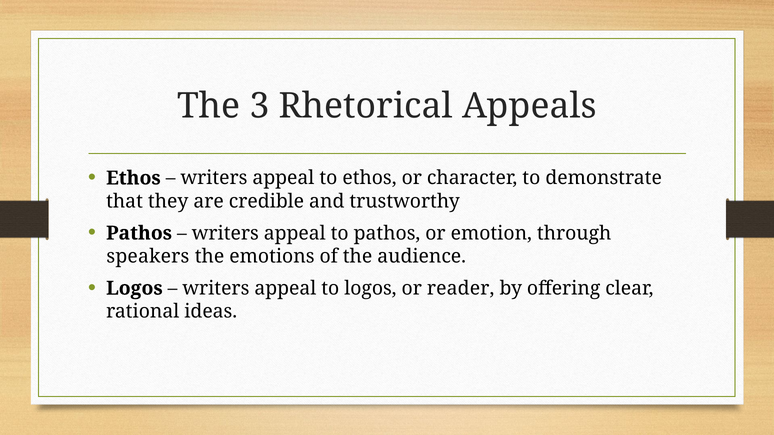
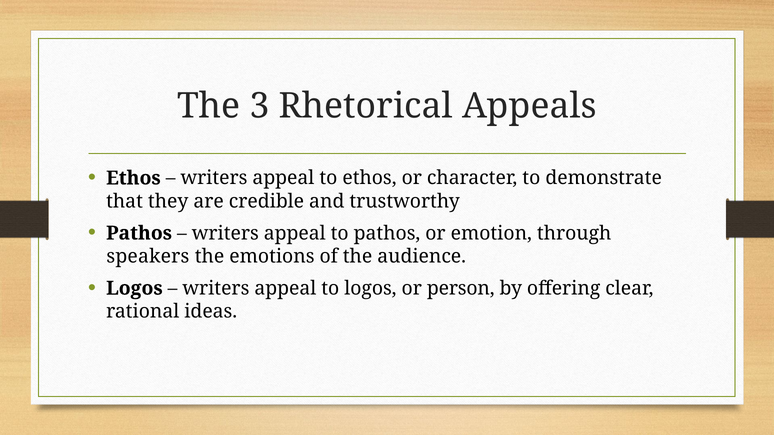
reader: reader -> person
